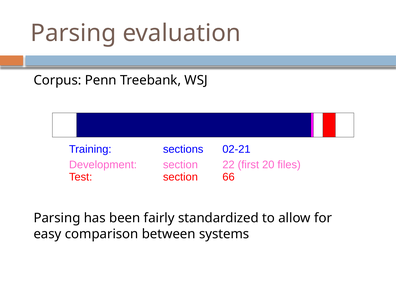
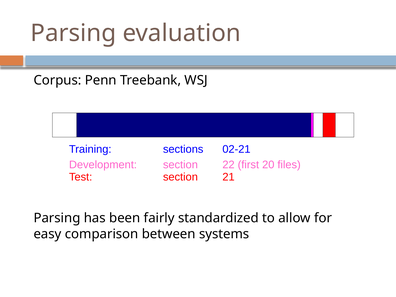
66: 66 -> 21
